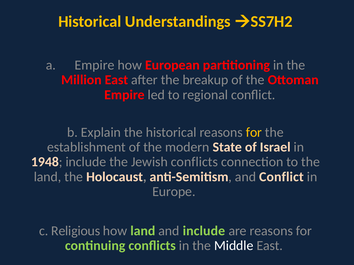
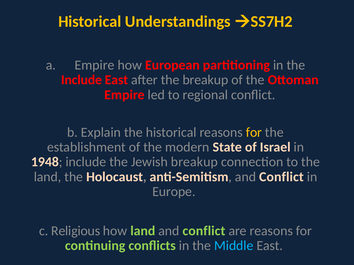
Million at (81, 80): Million -> Include
Jewish conflicts: conflicts -> breakup
land and include: include -> conflict
Middle colour: white -> light blue
